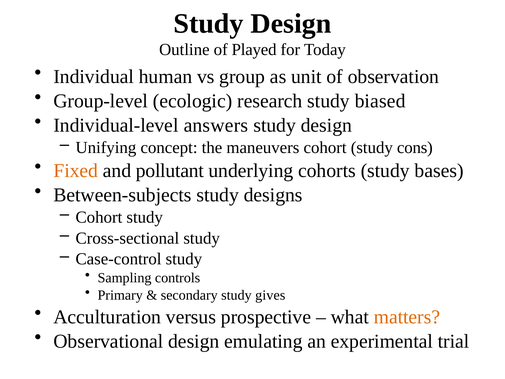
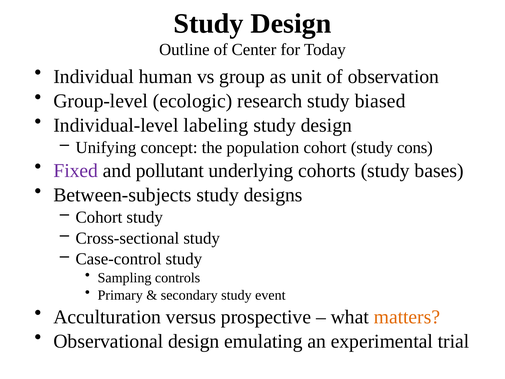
Played: Played -> Center
answers: answers -> labeling
maneuvers: maneuvers -> population
Fixed colour: orange -> purple
gives: gives -> event
